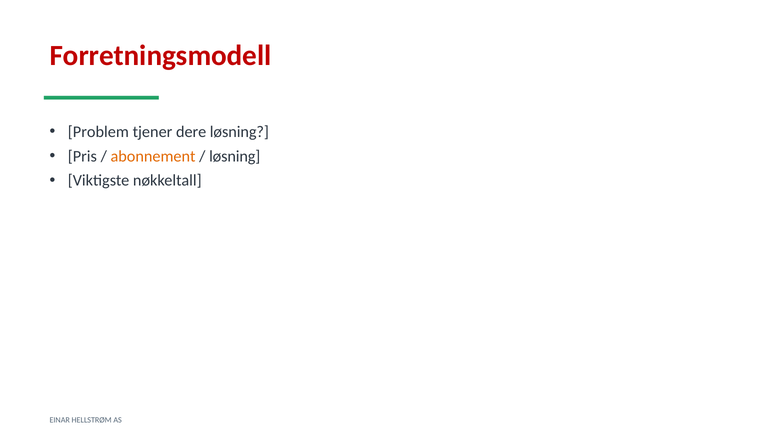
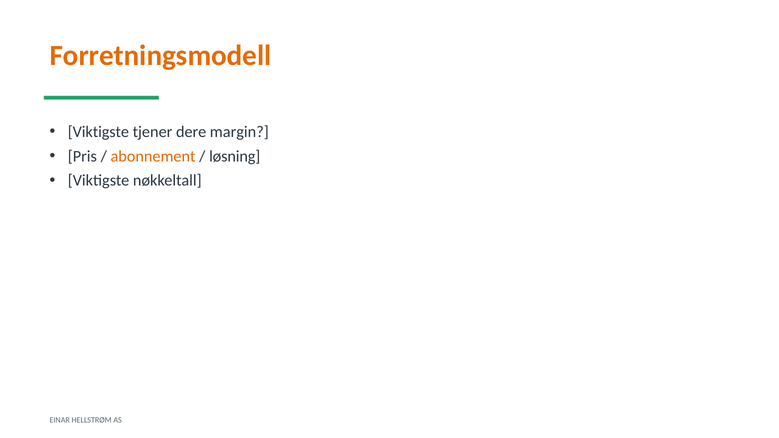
Forretningsmodell colour: red -> orange
Problem at (98, 132): Problem -> Viktigste
dere løsning: løsning -> margin
